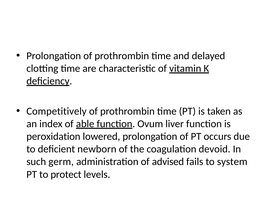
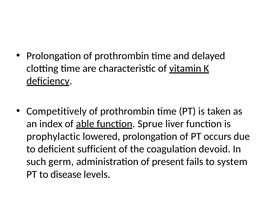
Ovum: Ovum -> Sprue
peroxidation: peroxidation -> prophylactic
newborn: newborn -> sufficient
advised: advised -> present
protect: protect -> disease
